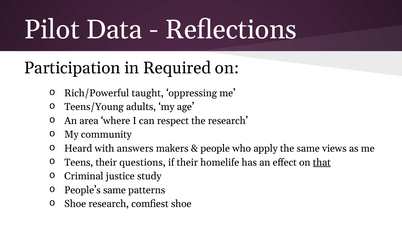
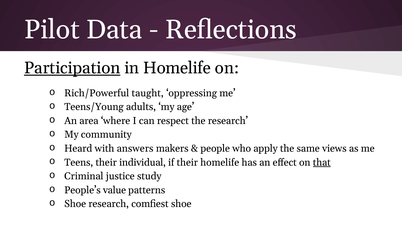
Participation underline: none -> present
in Required: Required -> Homelife
questions: questions -> individual
People’s same: same -> value
